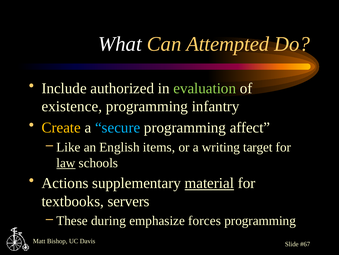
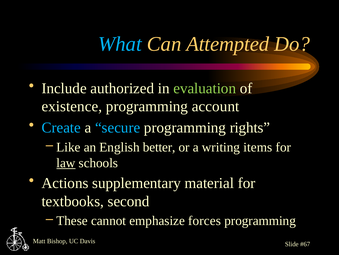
What colour: white -> light blue
infantry: infantry -> account
Create colour: yellow -> light blue
affect: affect -> rights
items: items -> better
target: target -> items
material underline: present -> none
servers: servers -> second
during: during -> cannot
